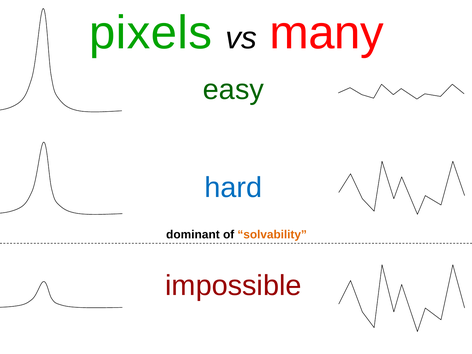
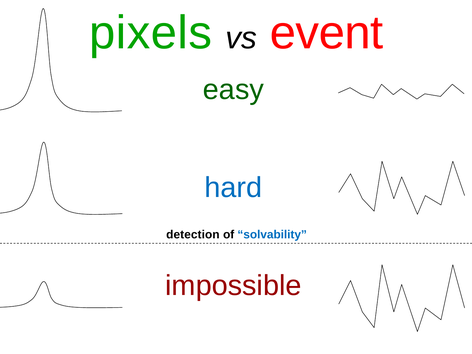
many: many -> event
dominant: dominant -> detection
solvability colour: orange -> blue
